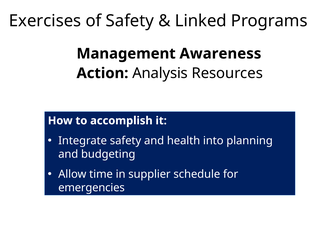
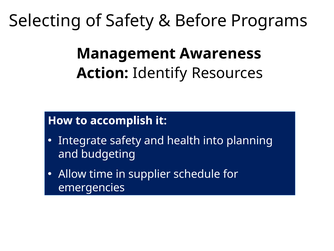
Exercises: Exercises -> Selecting
Linked: Linked -> Before
Analysis: Analysis -> Identify
